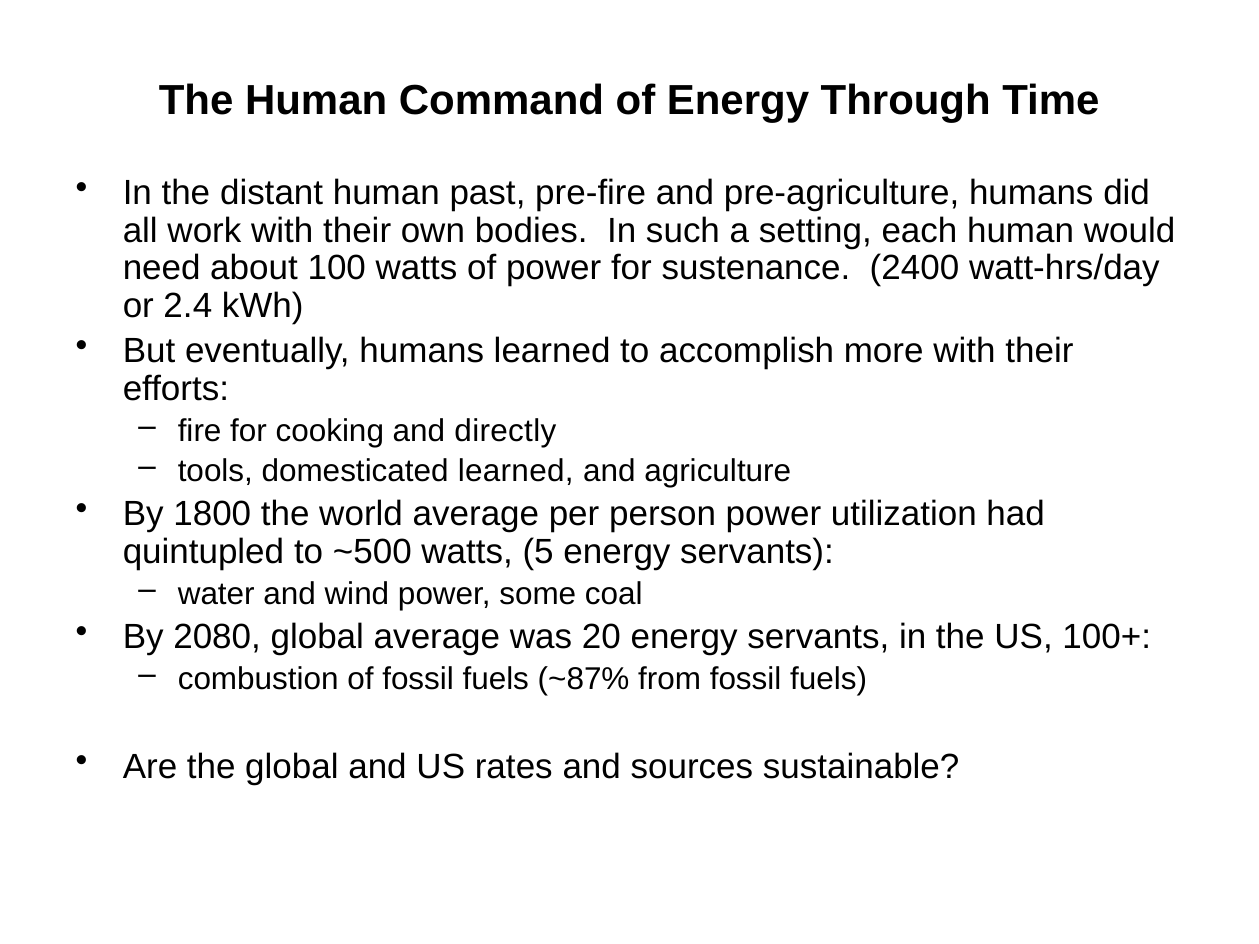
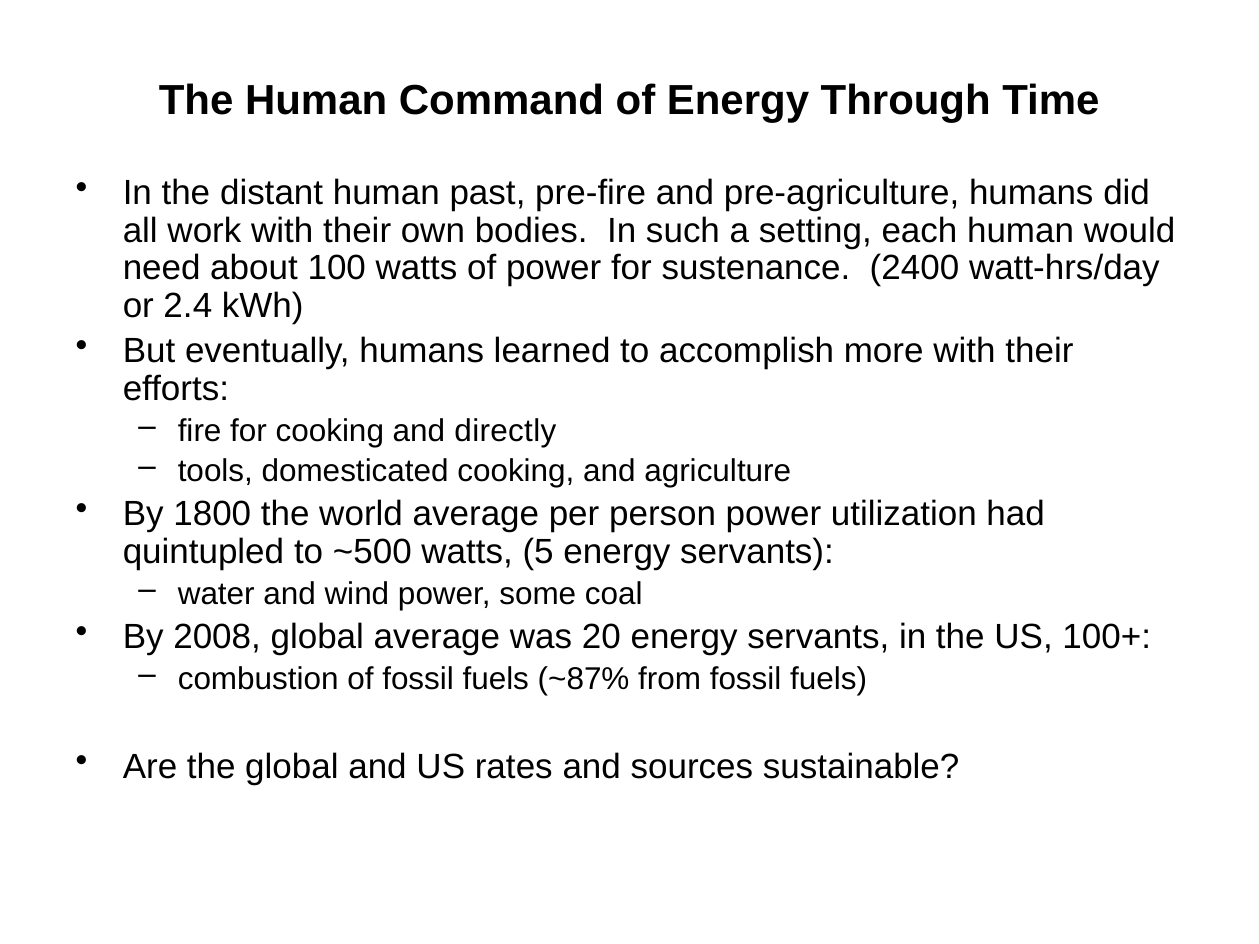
domesticated learned: learned -> cooking
2080: 2080 -> 2008
